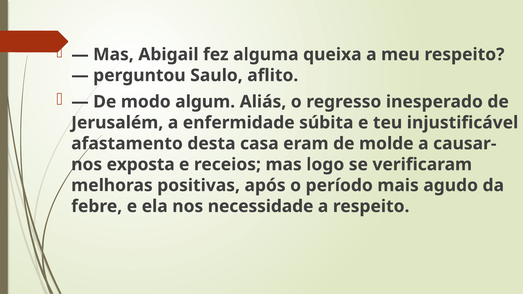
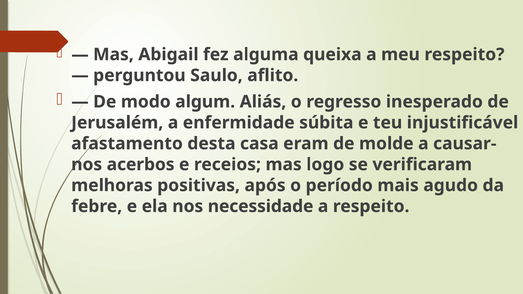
exposta: exposta -> acerbos
